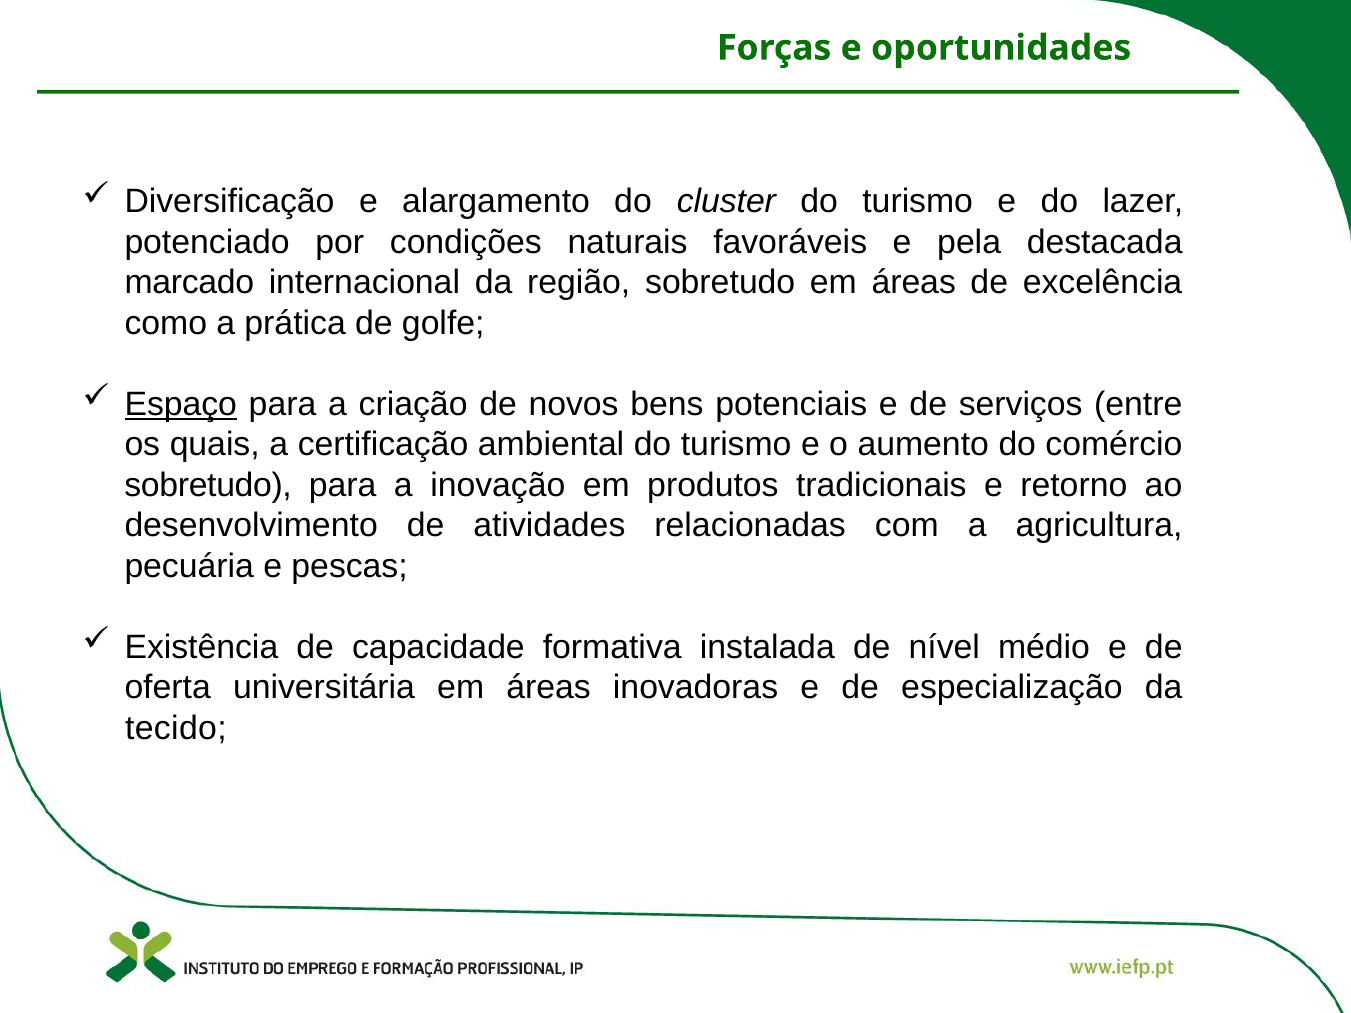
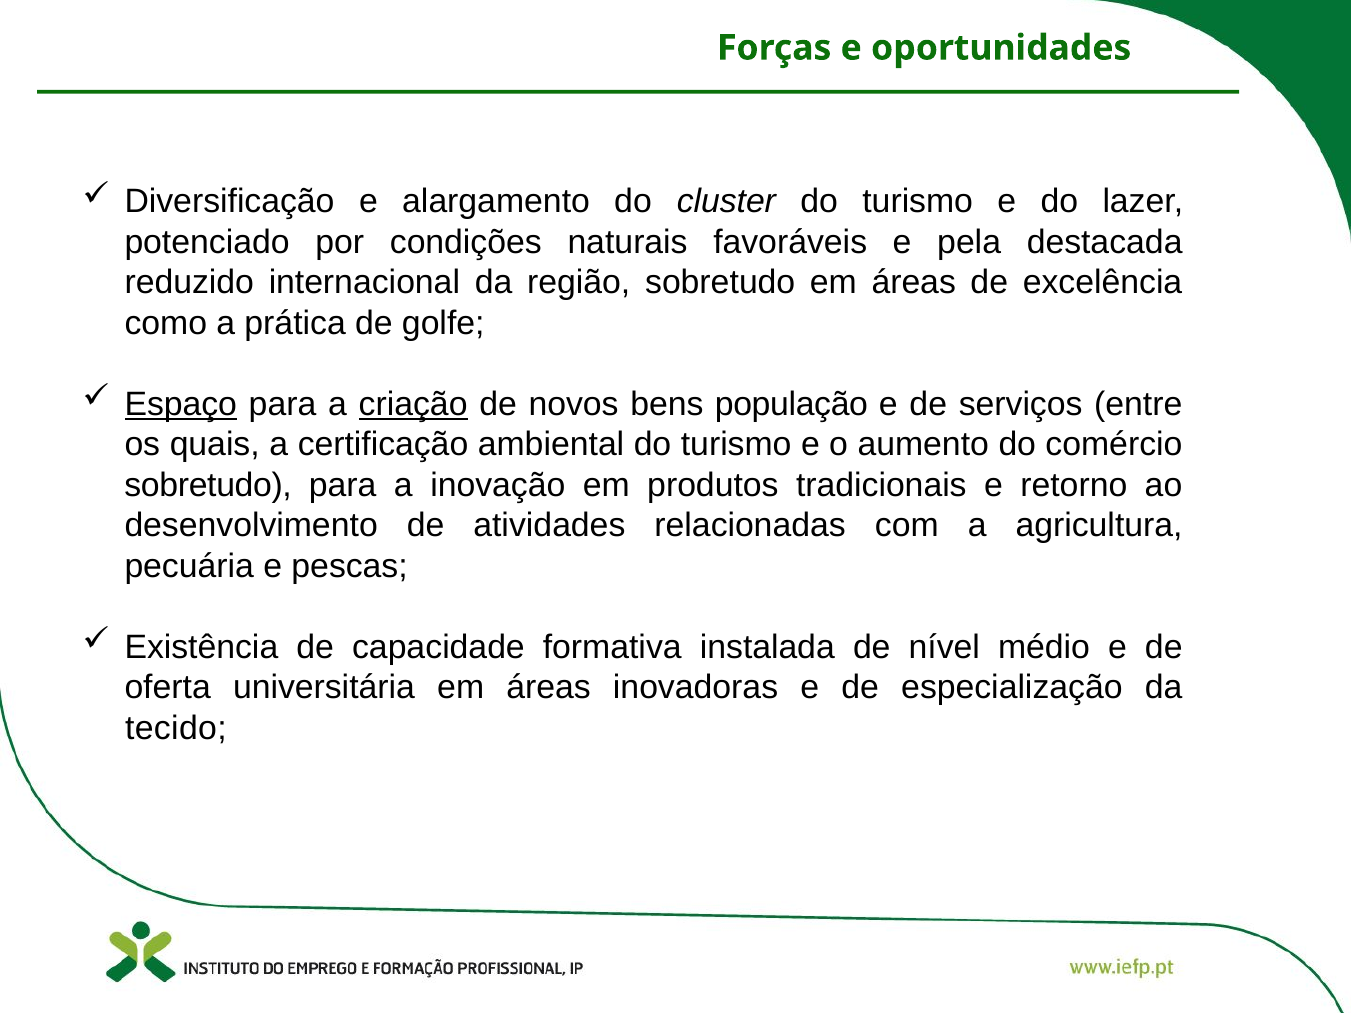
marcado: marcado -> reduzido
criação underline: none -> present
potenciais: potenciais -> população
